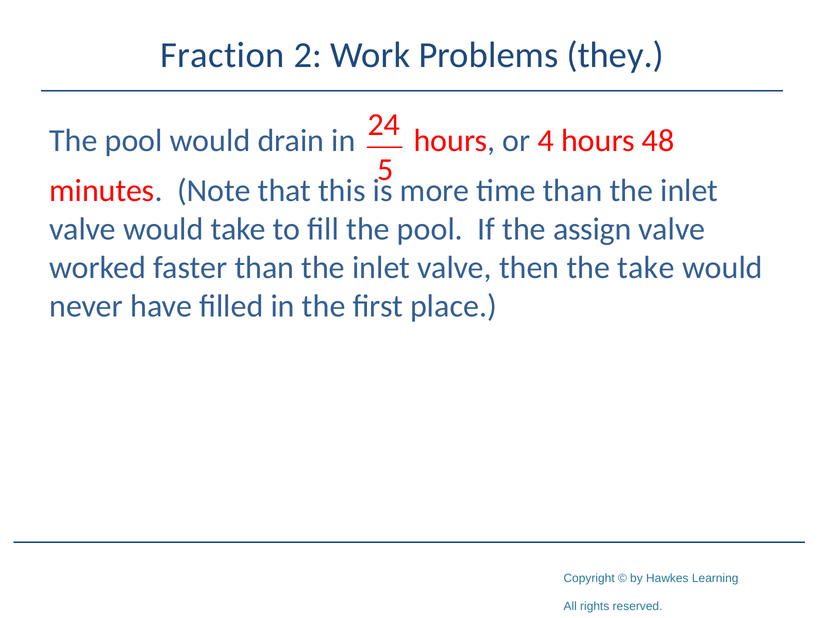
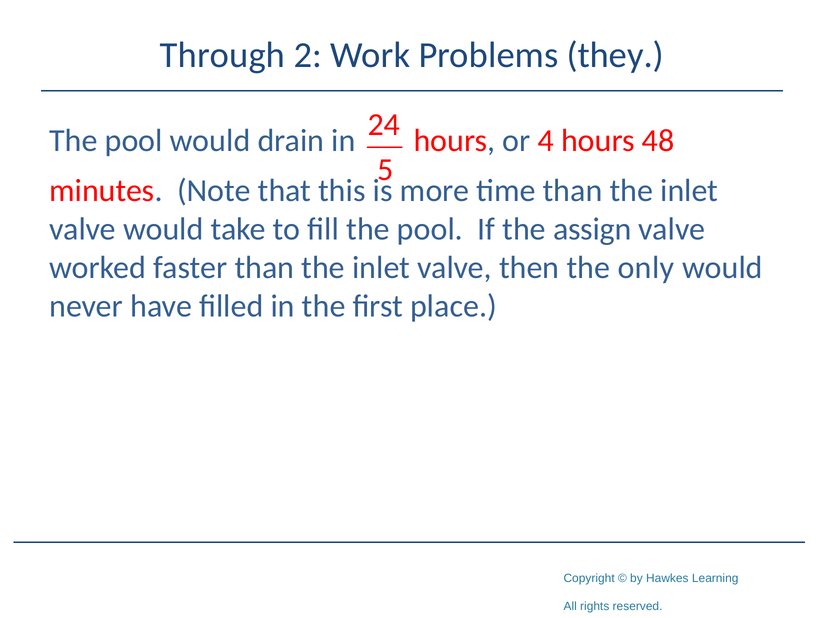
Fraction: Fraction -> Through
the take: take -> only
